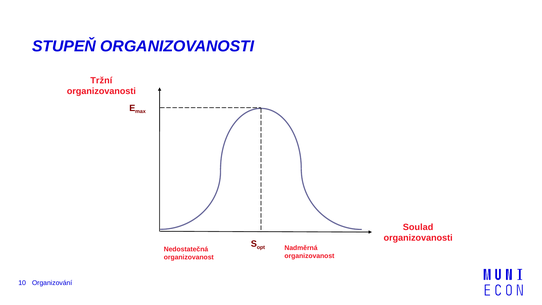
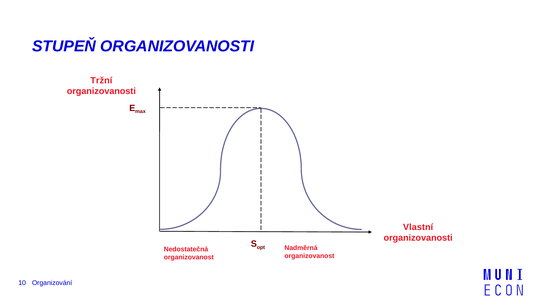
Soulad: Soulad -> Vlastní
